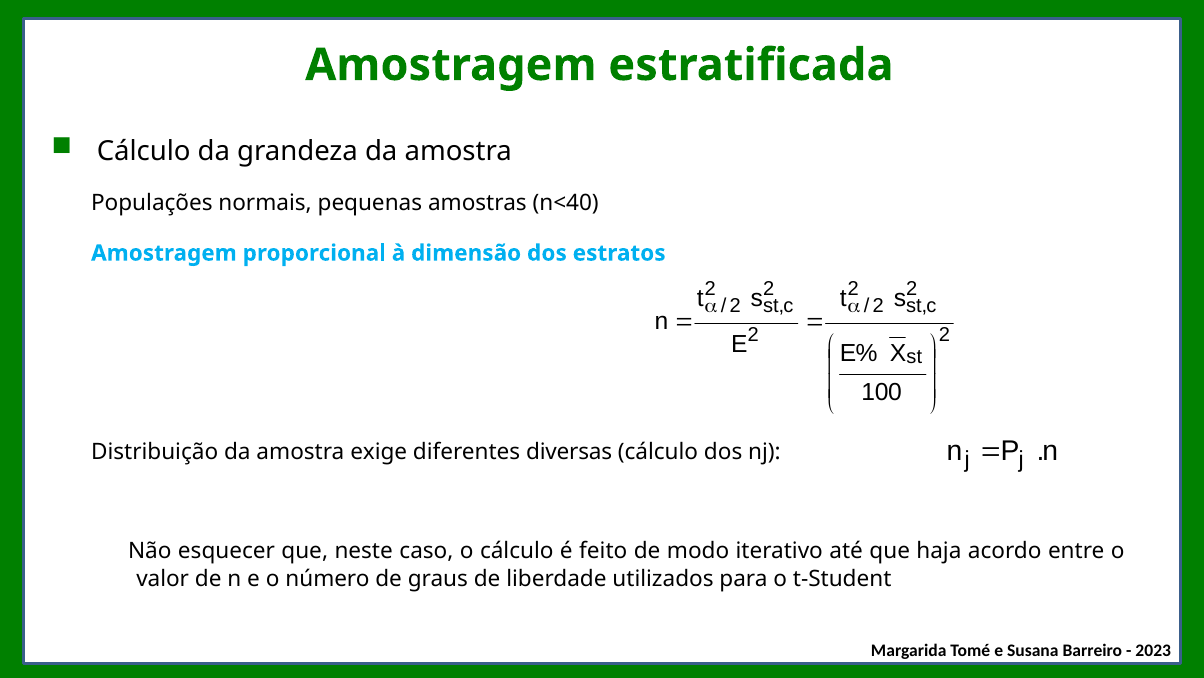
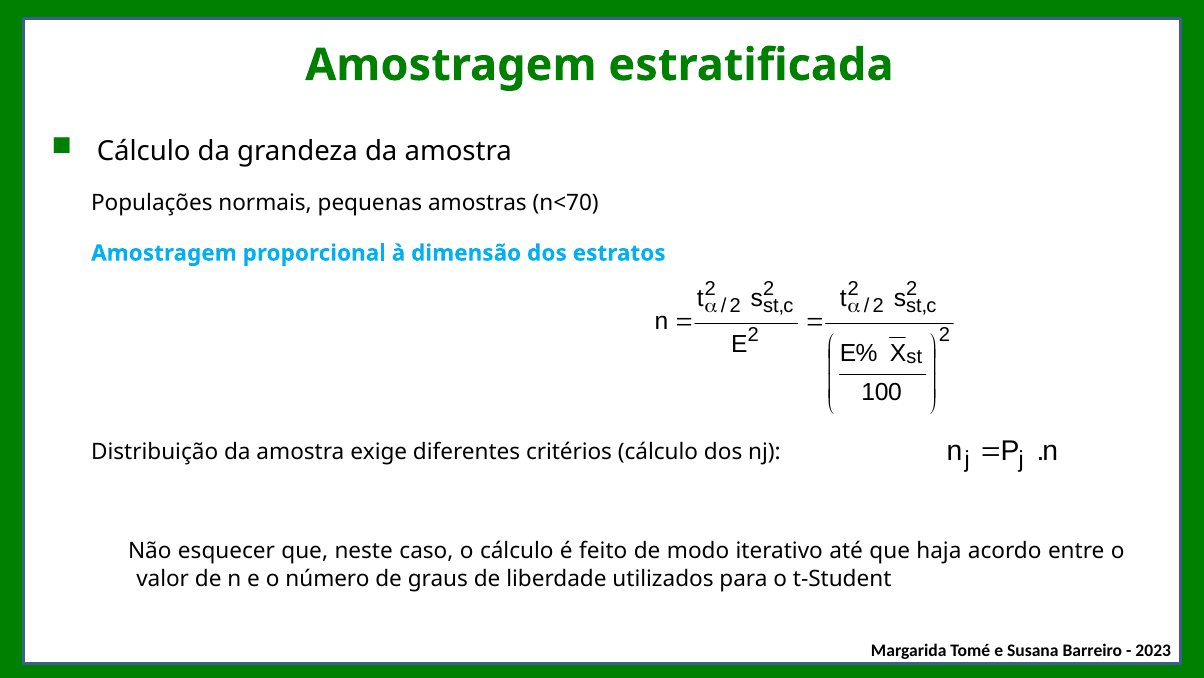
n<40: n<40 -> n<70
diversas: diversas -> critérios
